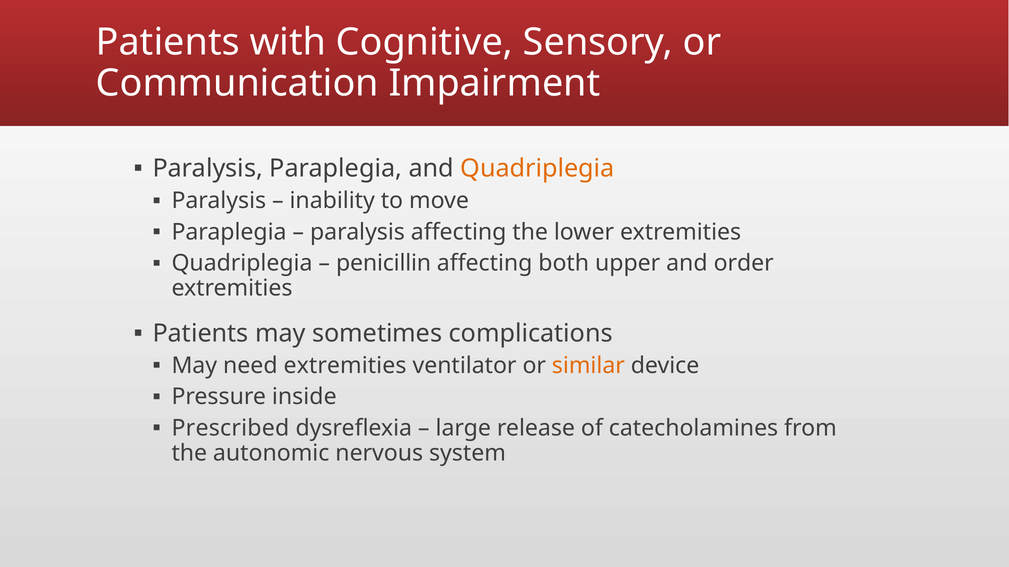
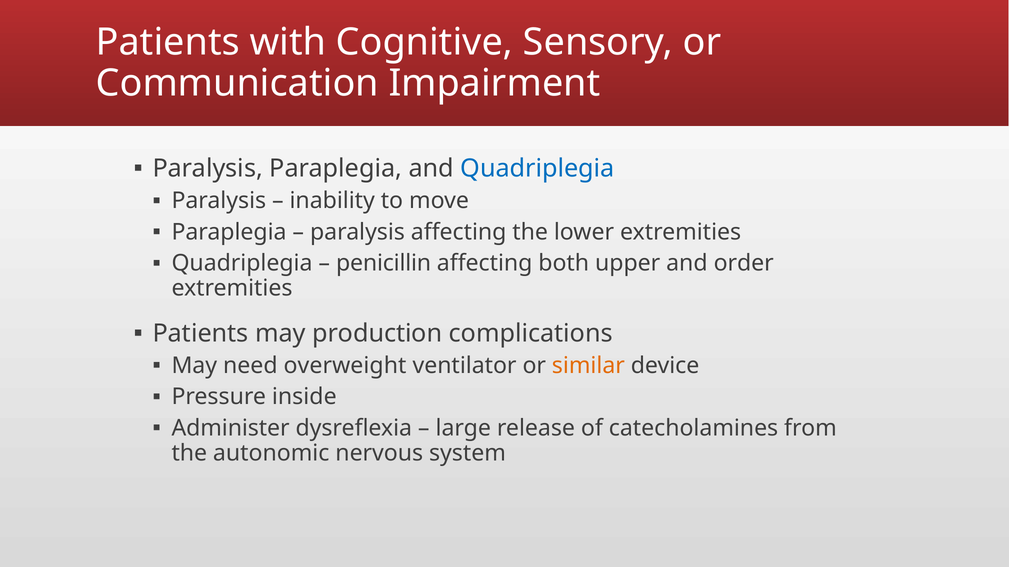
Quadriplegia at (537, 169) colour: orange -> blue
sometimes: sometimes -> production
need extremities: extremities -> overweight
Prescribed: Prescribed -> Administer
